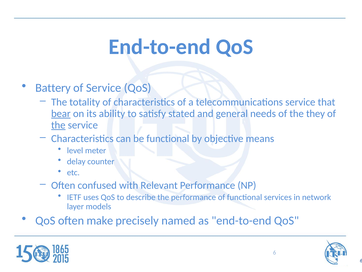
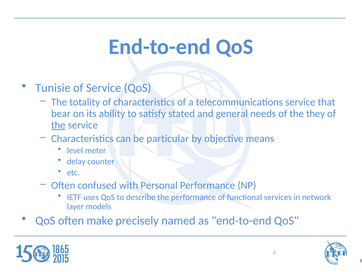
Battery: Battery -> Tunisie
bear underline: present -> none
be functional: functional -> particular
Relevant: Relevant -> Personal
